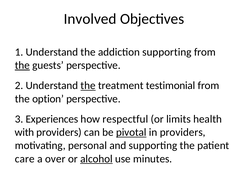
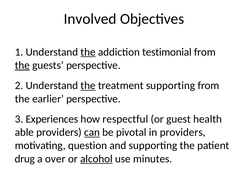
the at (88, 52) underline: none -> present
addiction supporting: supporting -> testimonial
treatment testimonial: testimonial -> supporting
option: option -> earlier
limits: limits -> guest
with: with -> able
can underline: none -> present
pivotal underline: present -> none
personal: personal -> question
care: care -> drug
